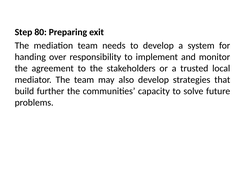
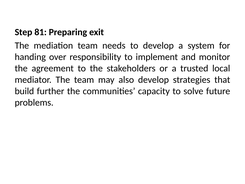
80: 80 -> 81
